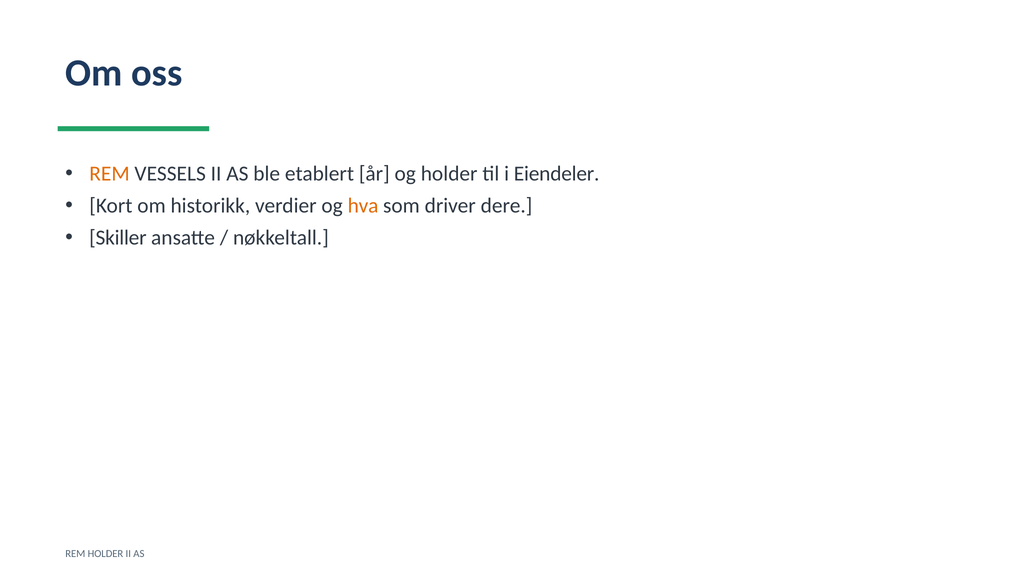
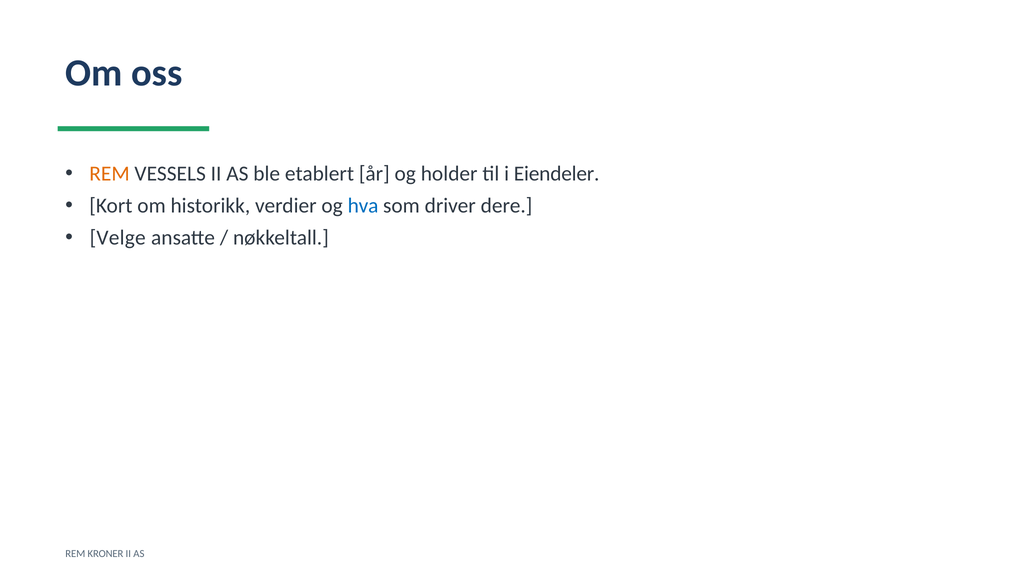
hva colour: orange -> blue
Skiller: Skiller -> Velge
REM HOLDER: HOLDER -> KRONER
